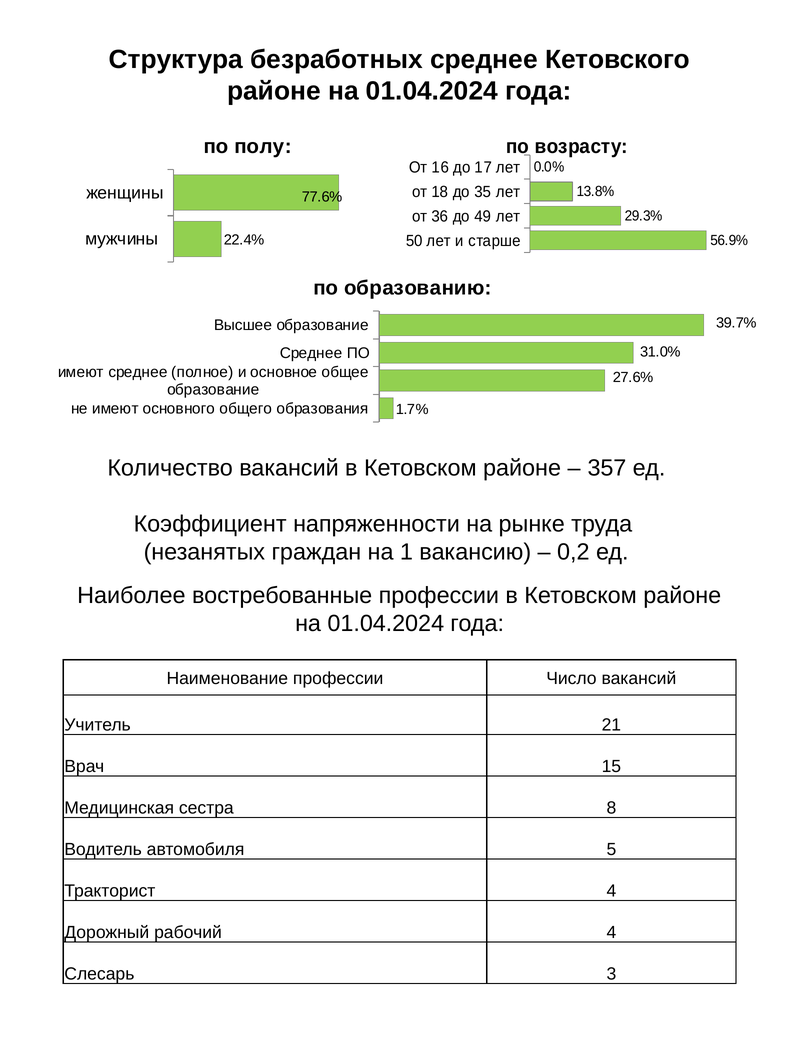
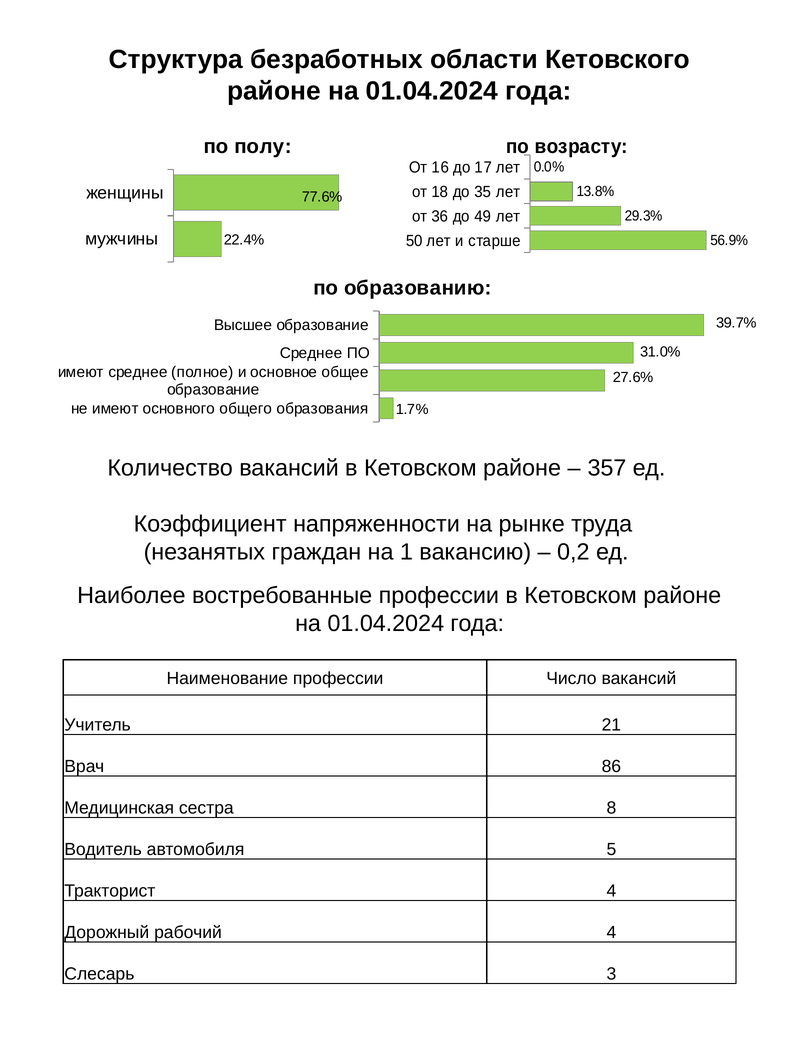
безработных среднее: среднее -> области
15: 15 -> 86
